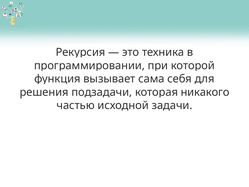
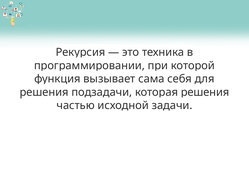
никакого at (205, 92): никакого -> решения
